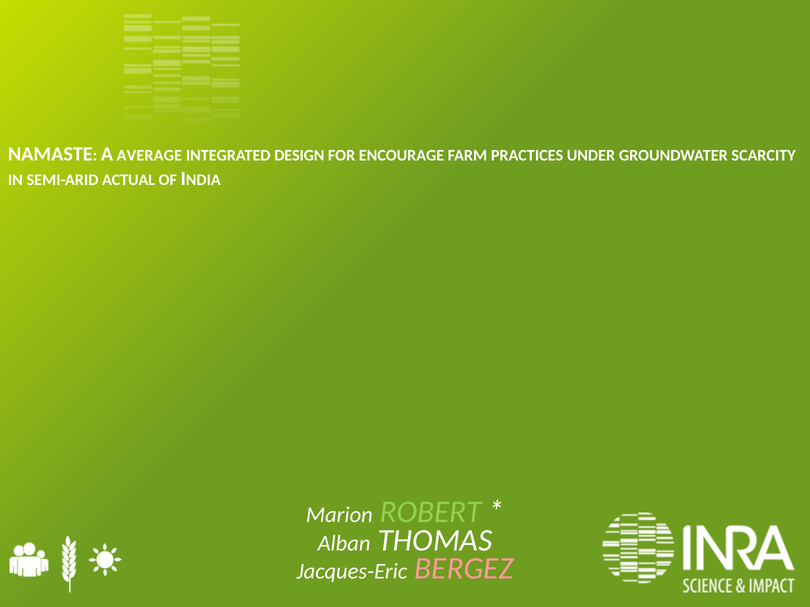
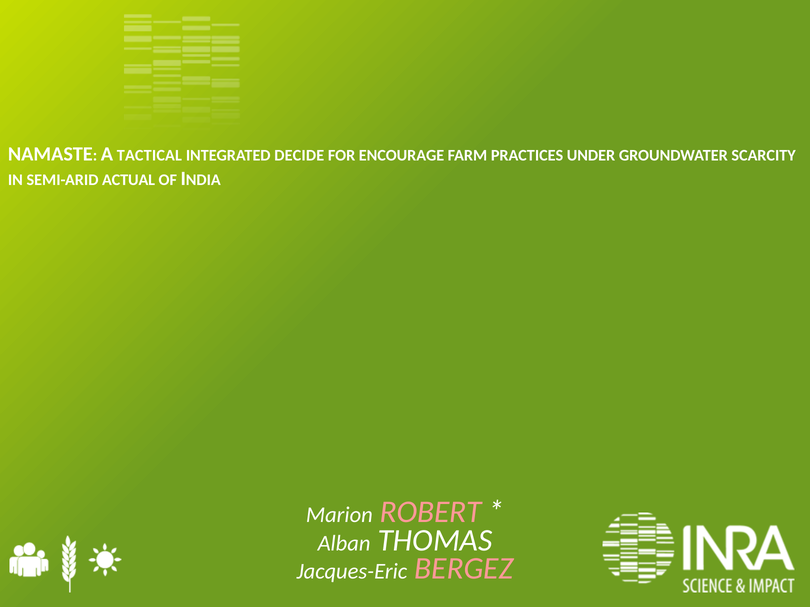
AVERAGE: AVERAGE -> TACTICAL
DESIGN: DESIGN -> DECIDE
ROBERT colour: light green -> pink
